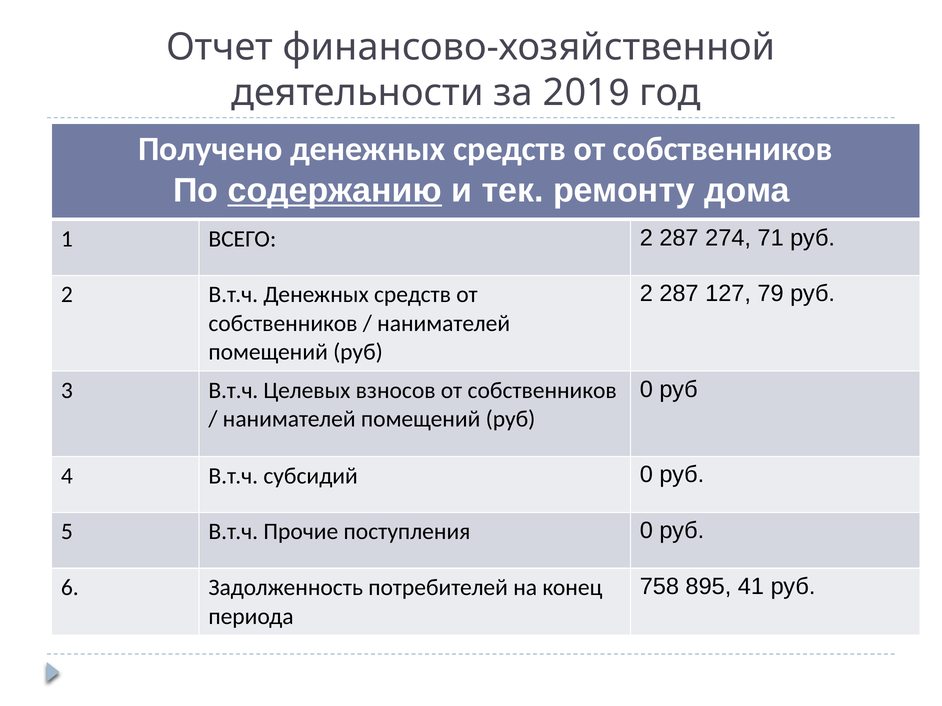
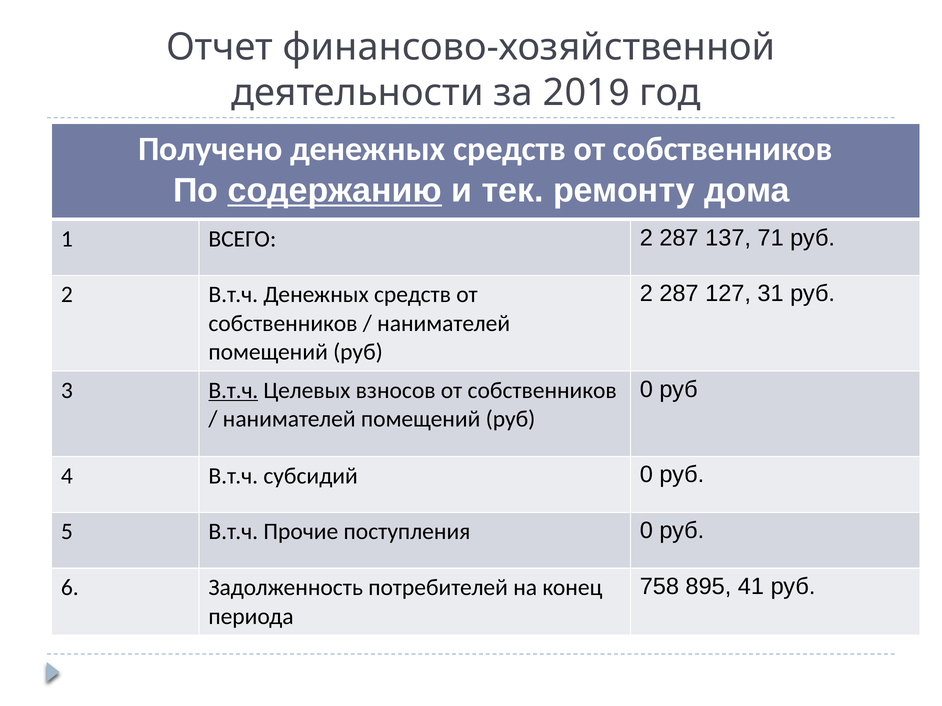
274: 274 -> 137
79: 79 -> 31
В.т.ч at (233, 391) underline: none -> present
